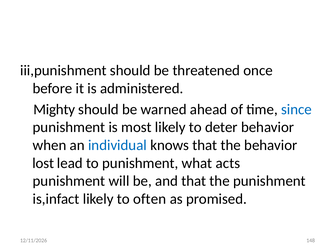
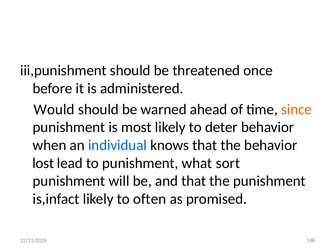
Mighty: Mighty -> Would
since colour: blue -> orange
acts: acts -> sort
